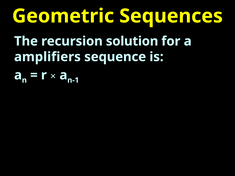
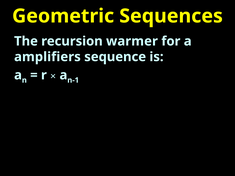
solution: solution -> warmer
